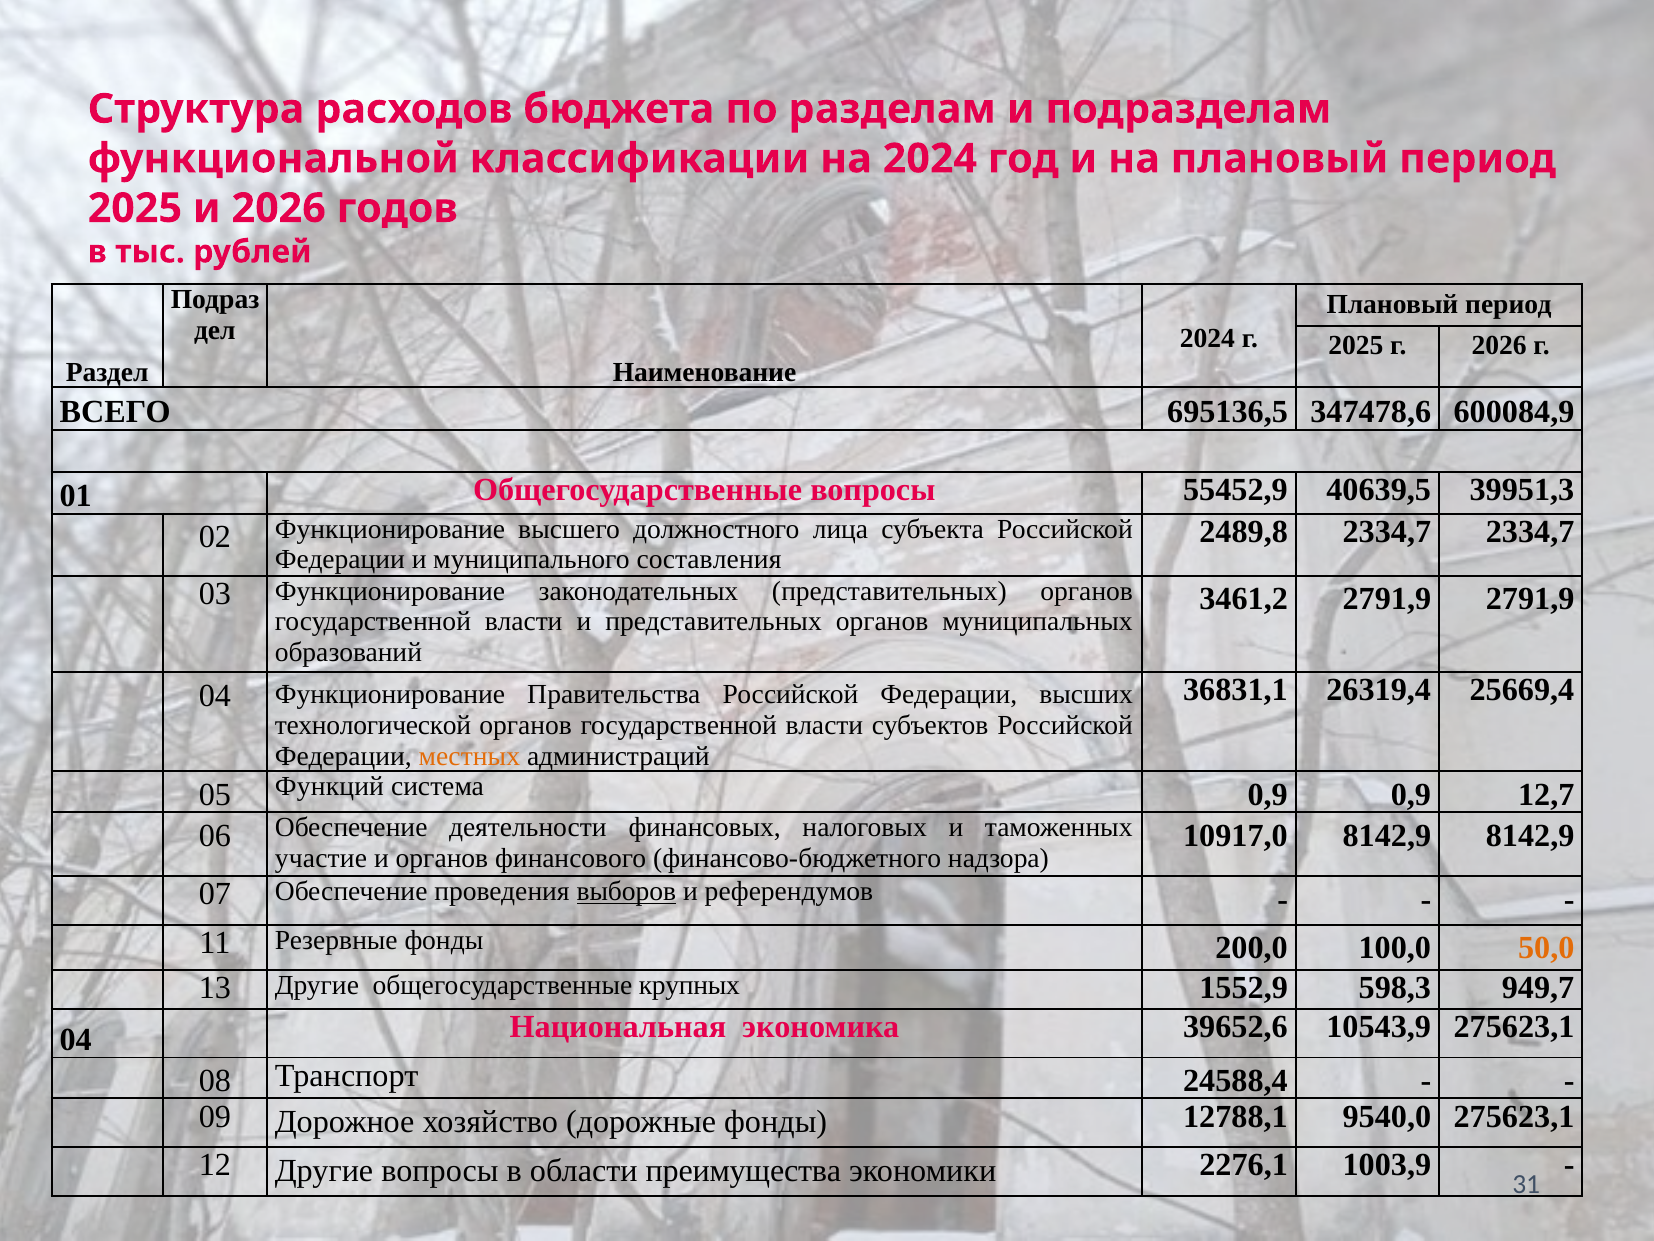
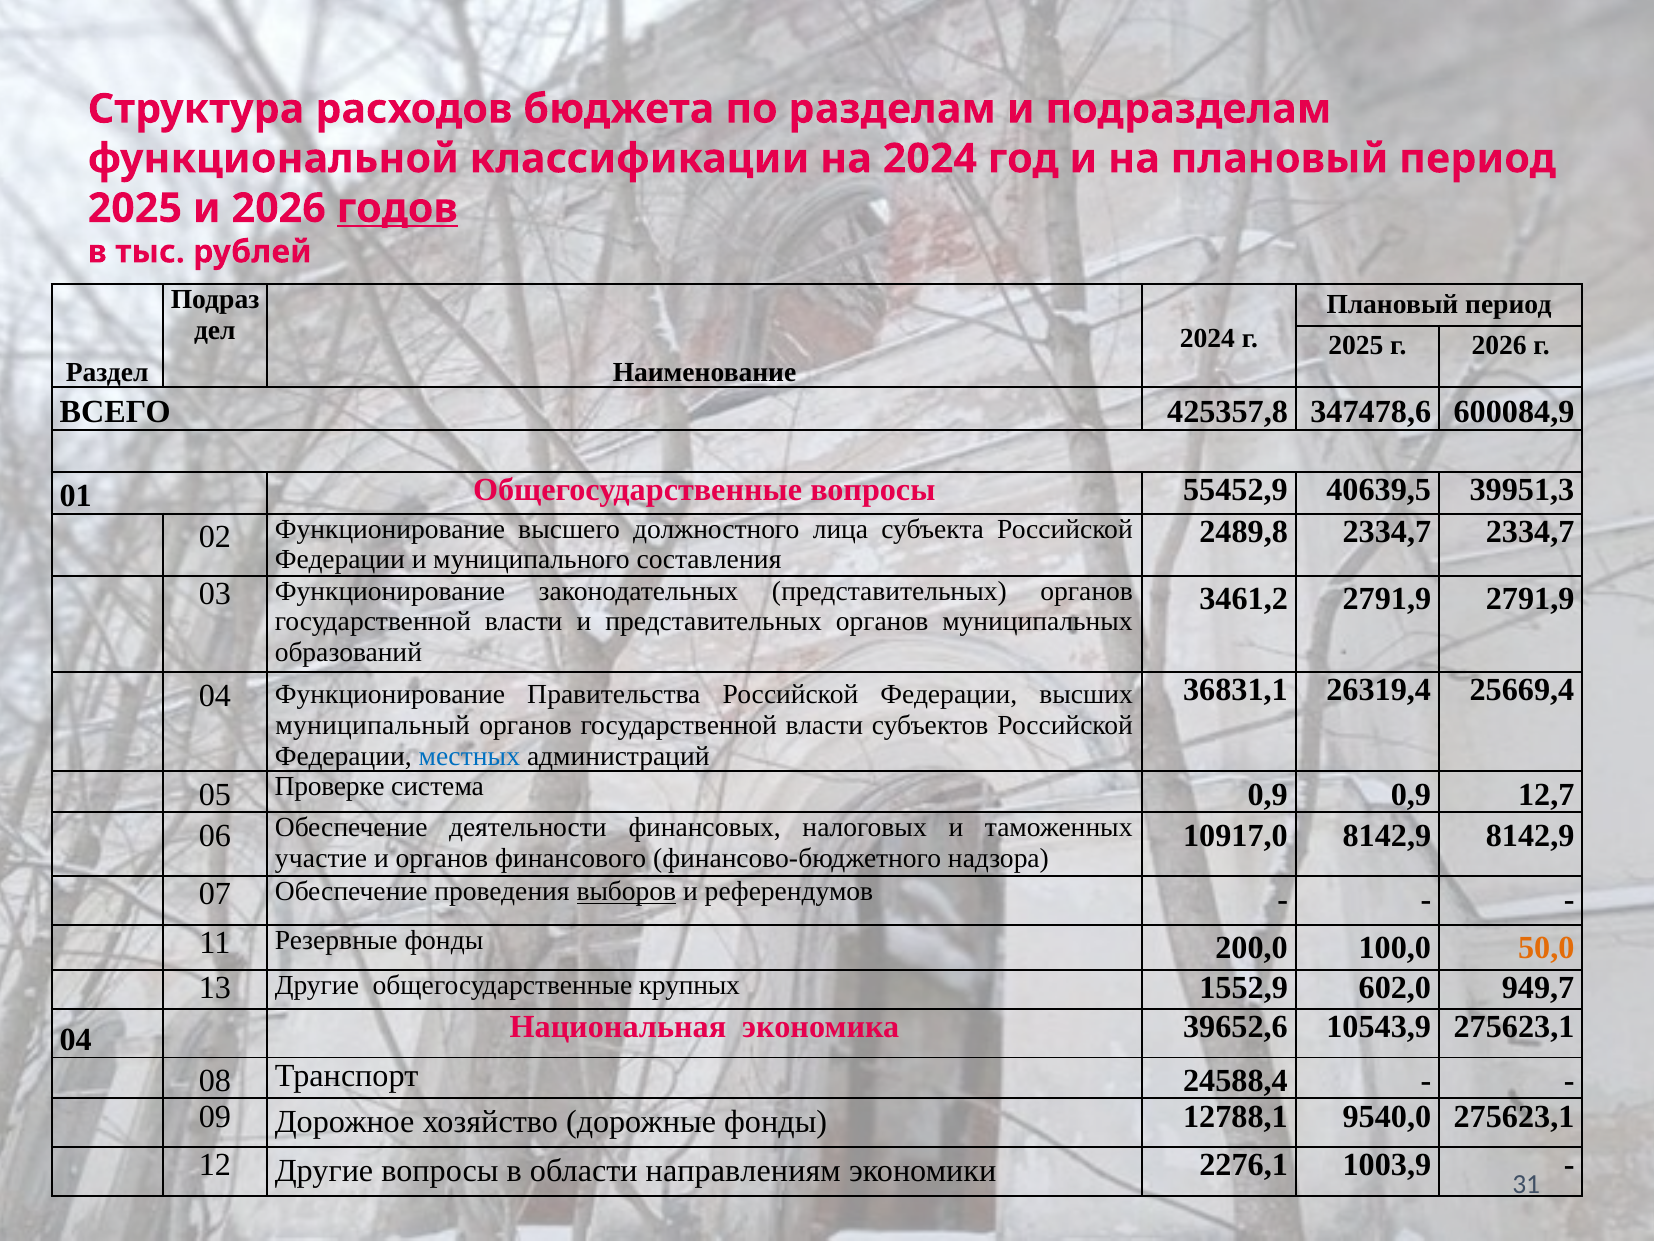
годов underline: none -> present
695136,5: 695136,5 -> 425357,8
технологической: технологической -> муниципальный
местных colour: orange -> blue
Функций: Функций -> Проверке
598,3: 598,3 -> 602,0
преимущества: преимущества -> направлениям
